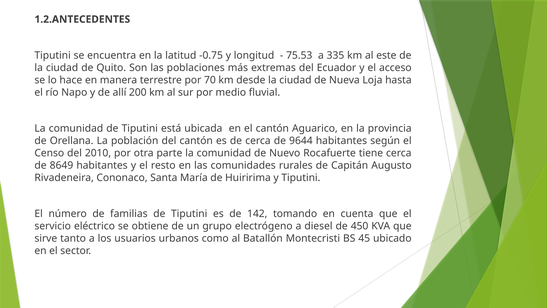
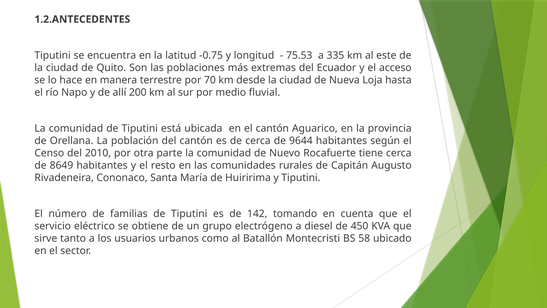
45: 45 -> 58
